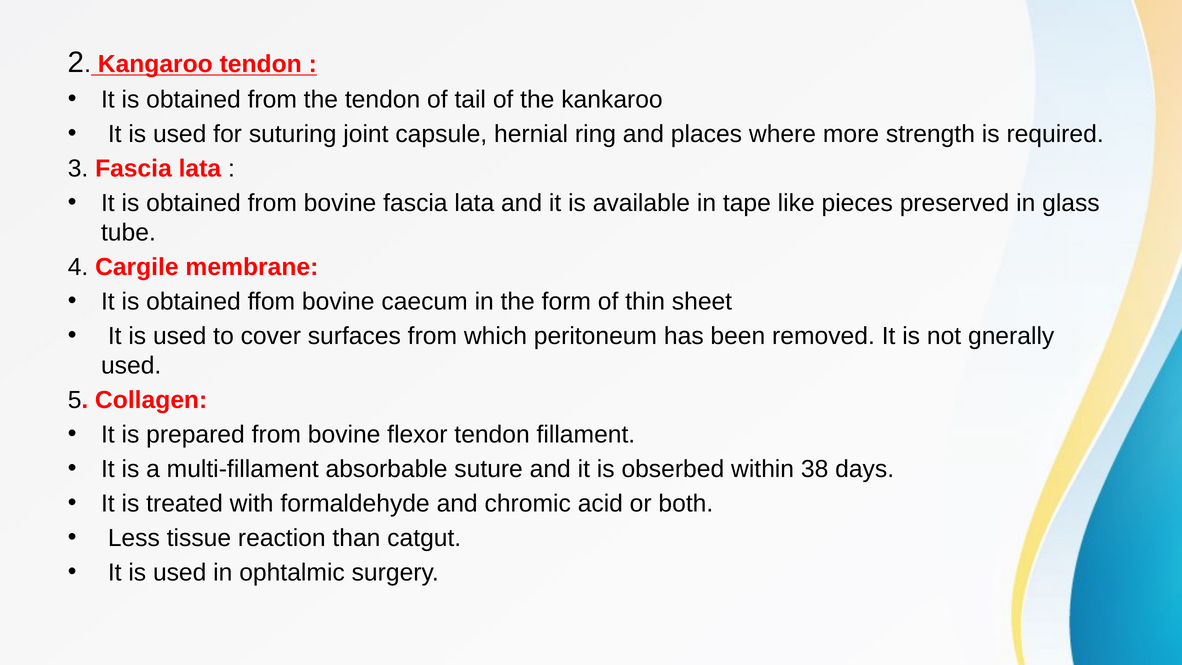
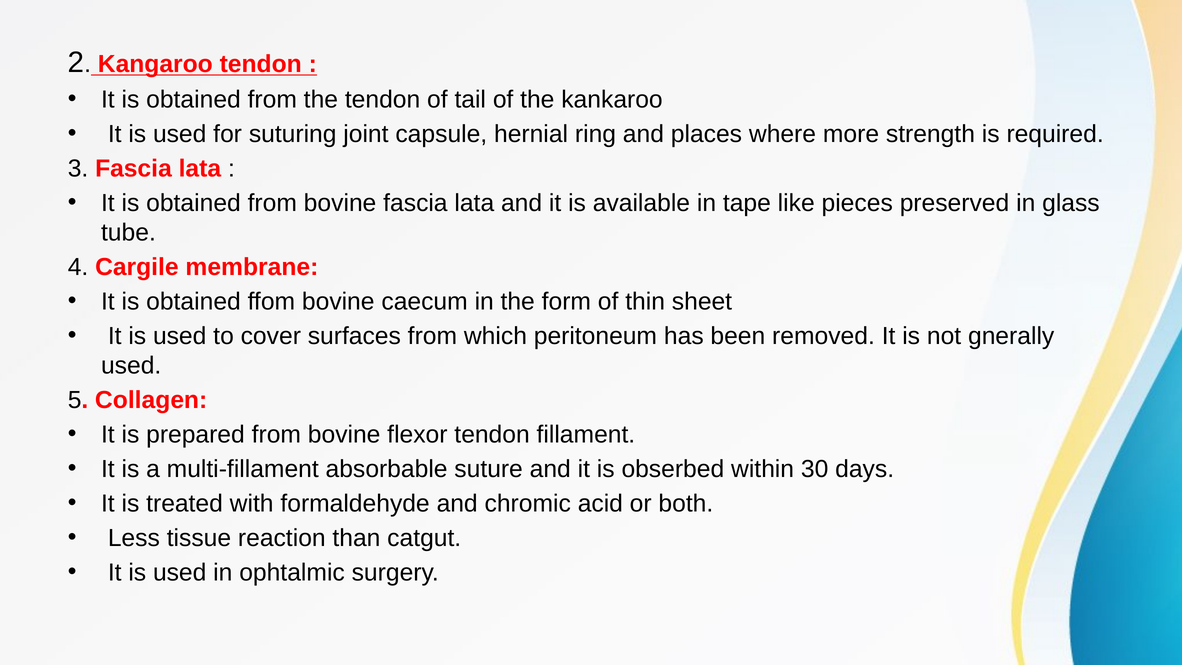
38: 38 -> 30
